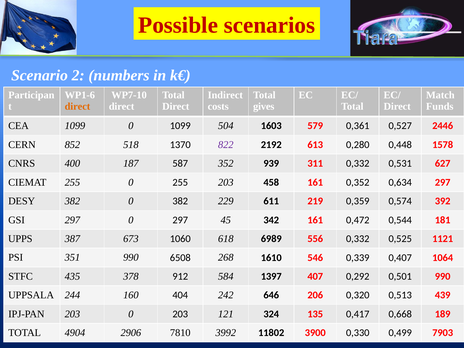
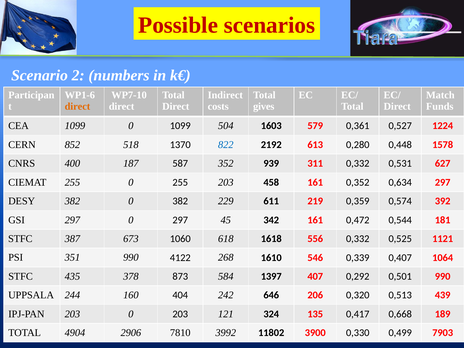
2446: 2446 -> 1224
822 colour: purple -> blue
UPPS at (20, 239): UPPS -> STFC
6989: 6989 -> 1618
6508: 6508 -> 4122
912: 912 -> 873
